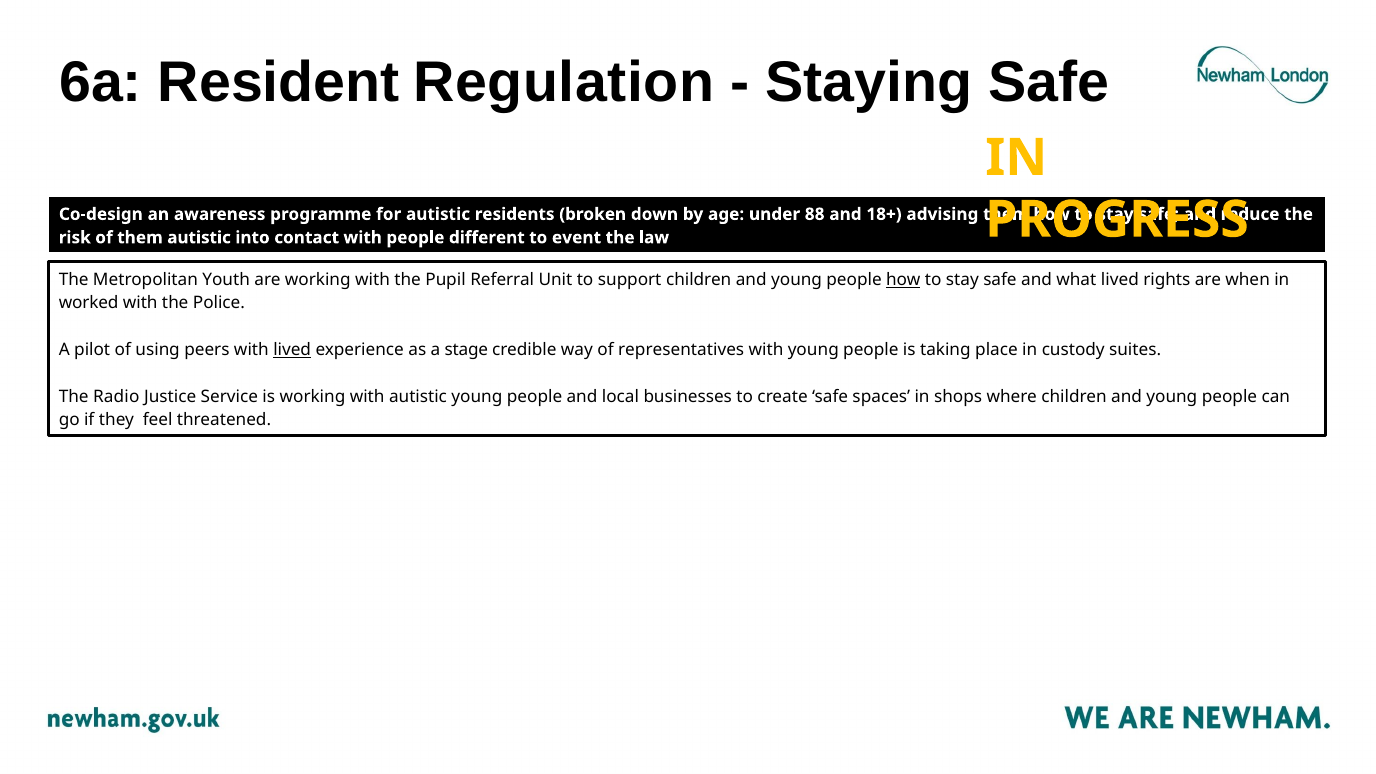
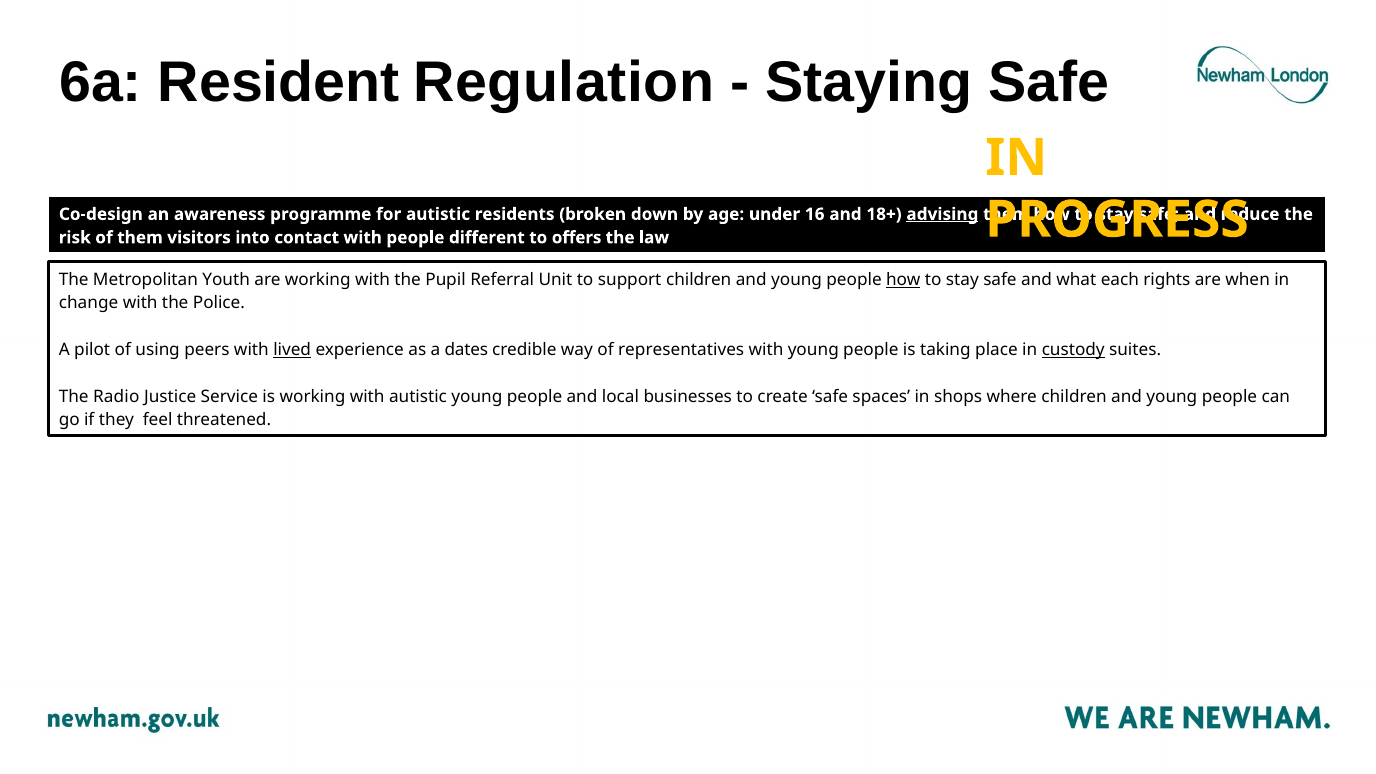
88: 88 -> 16
advising underline: none -> present
them autistic: autistic -> visitors
event: event -> offers
what lived: lived -> each
worked: worked -> change
stage: stage -> dates
custody underline: none -> present
